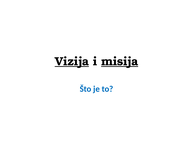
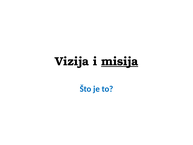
Vizija underline: present -> none
